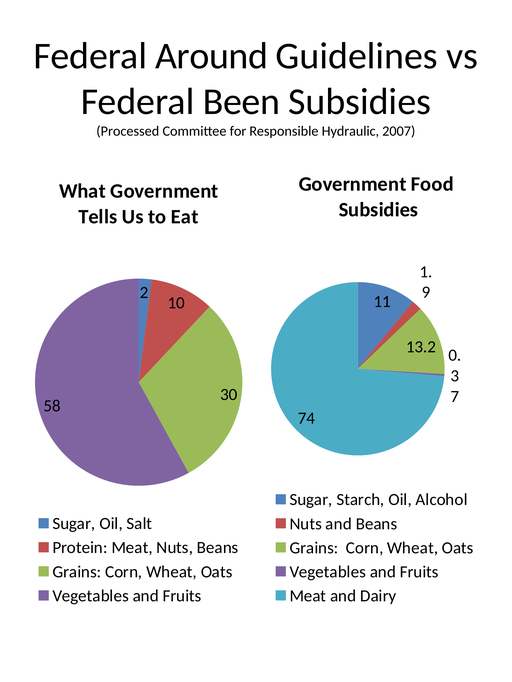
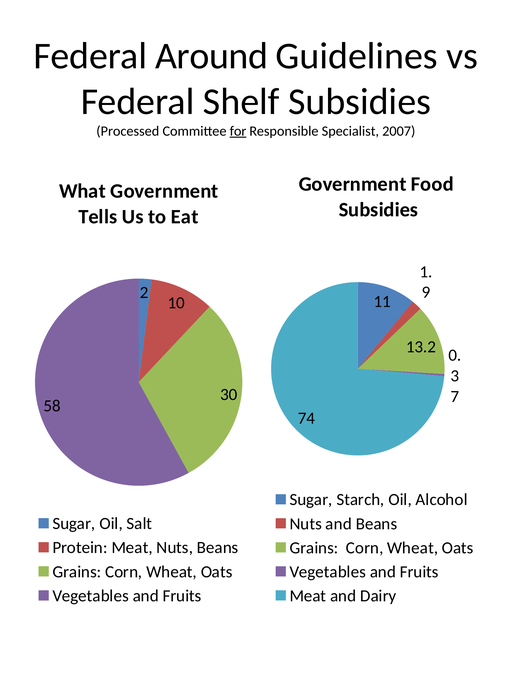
Been: Been -> Shelf
for underline: none -> present
Hydraulic: Hydraulic -> Specialist
